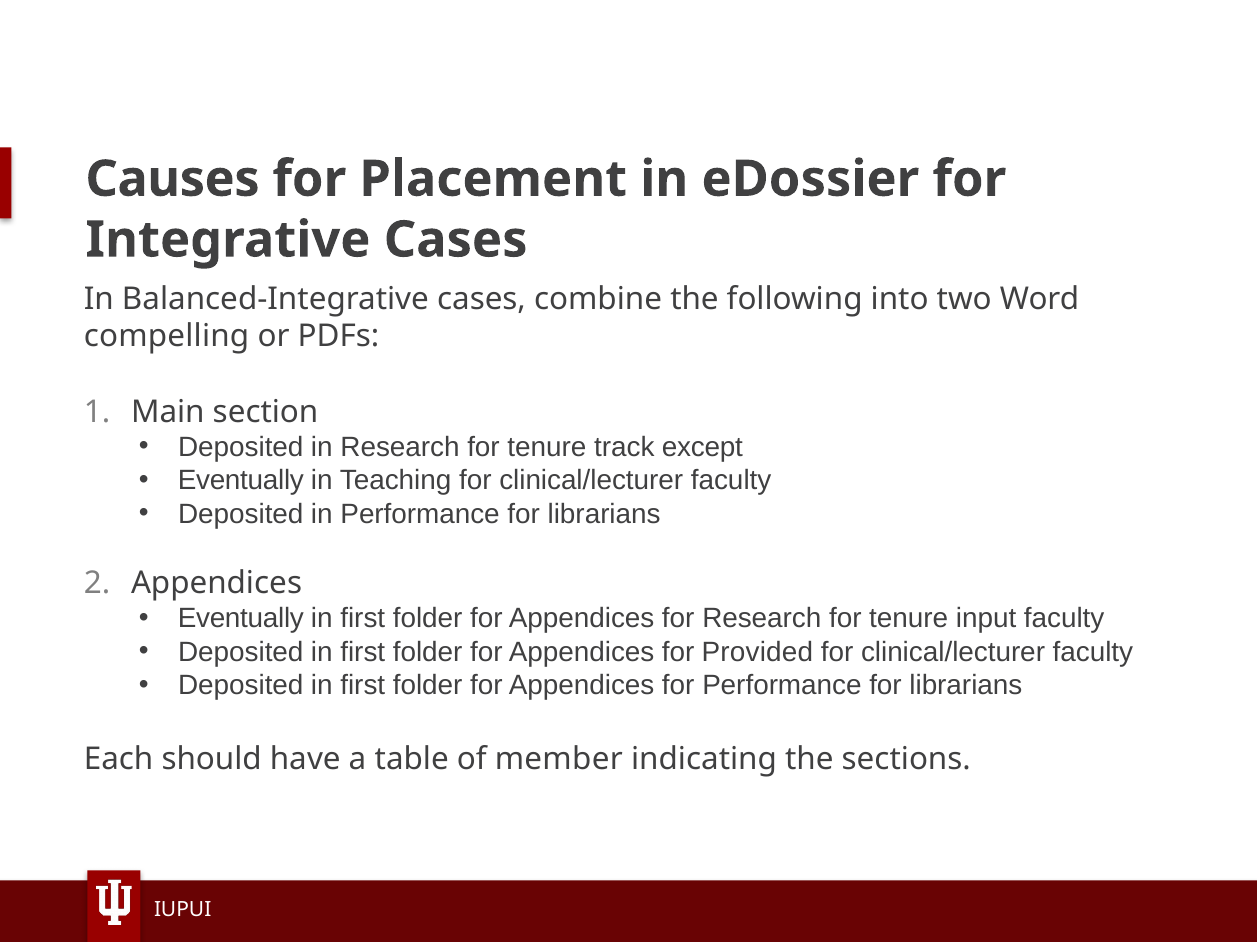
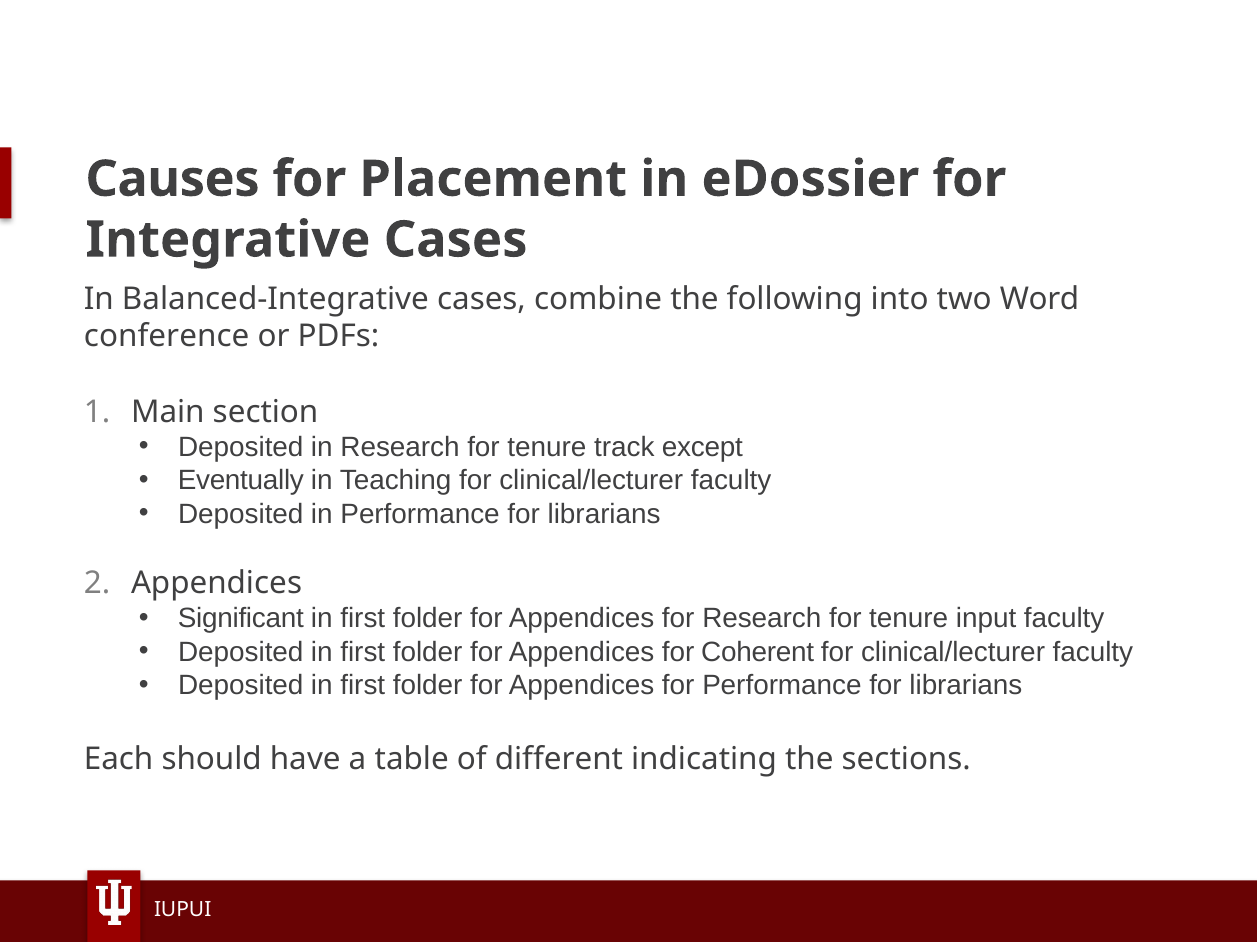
compelling: compelling -> conference
Eventually at (241, 619): Eventually -> Significant
Provided: Provided -> Coherent
member: member -> different
